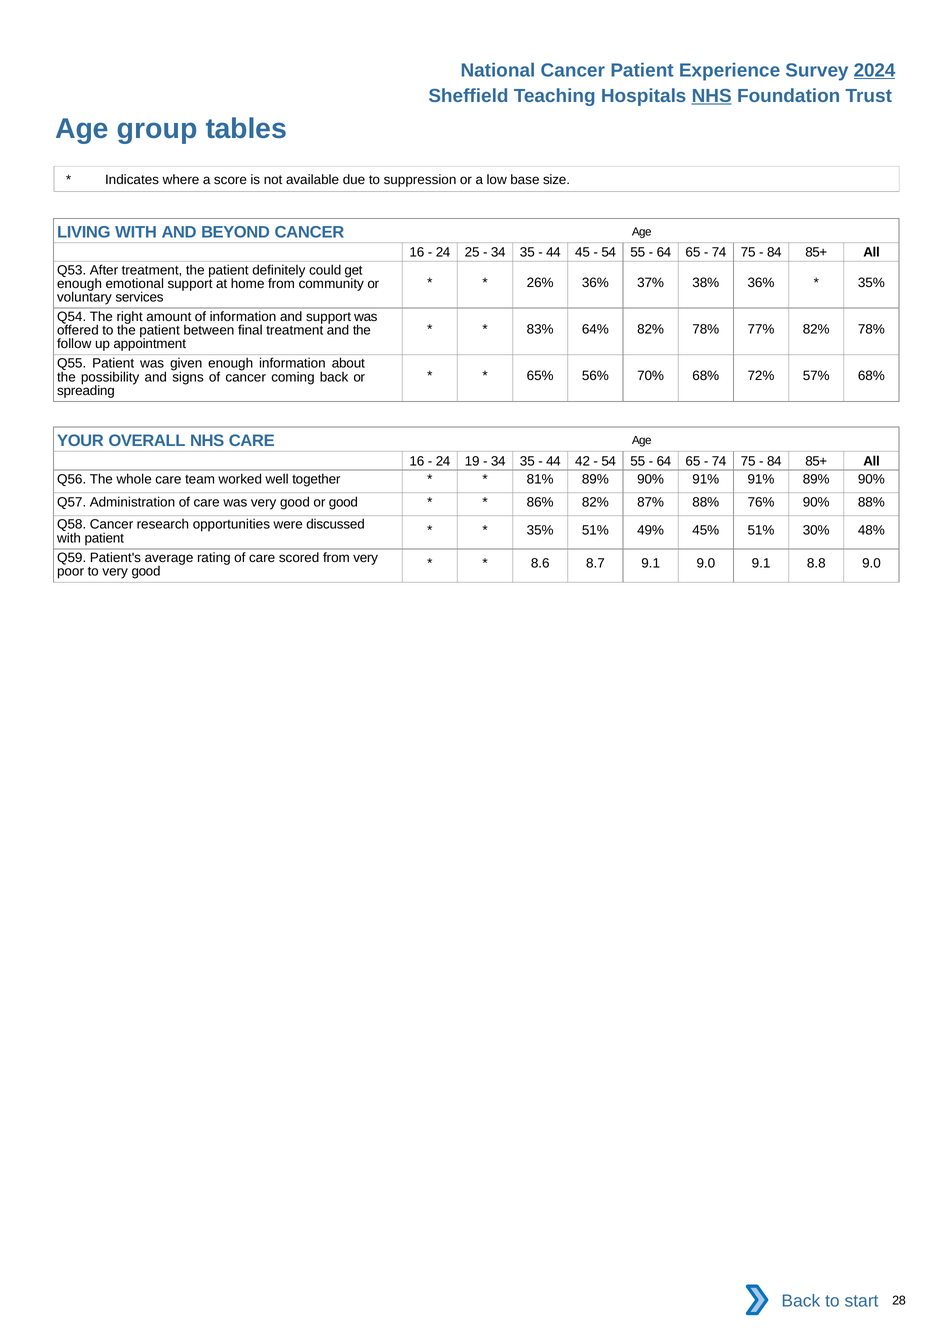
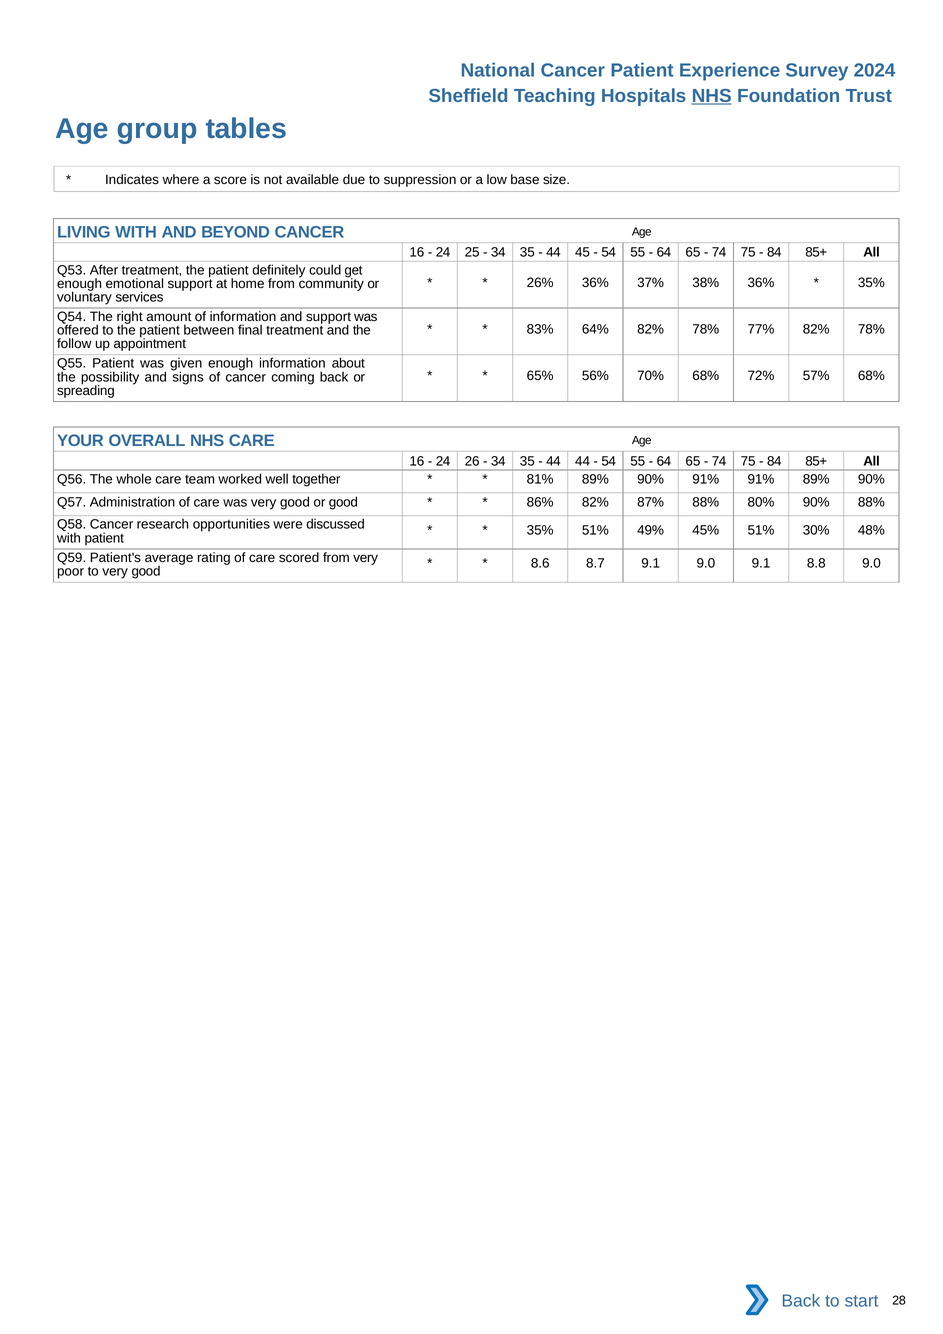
2024 underline: present -> none
19: 19 -> 26
44 42: 42 -> 44
76%: 76% -> 80%
